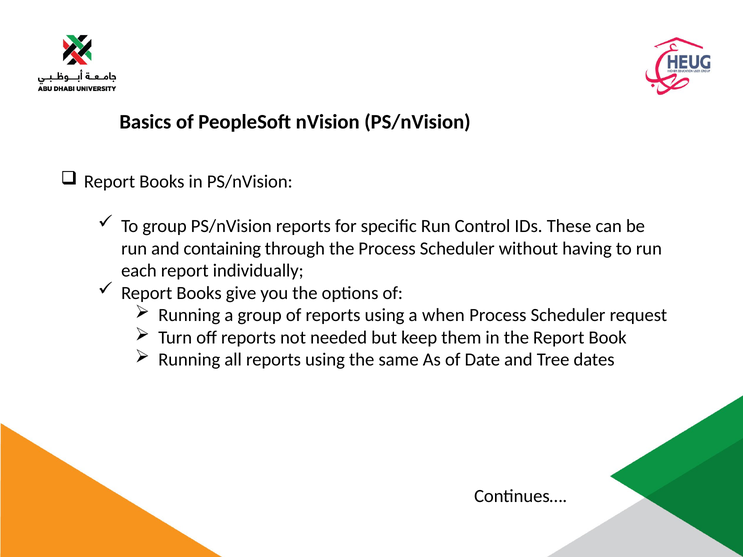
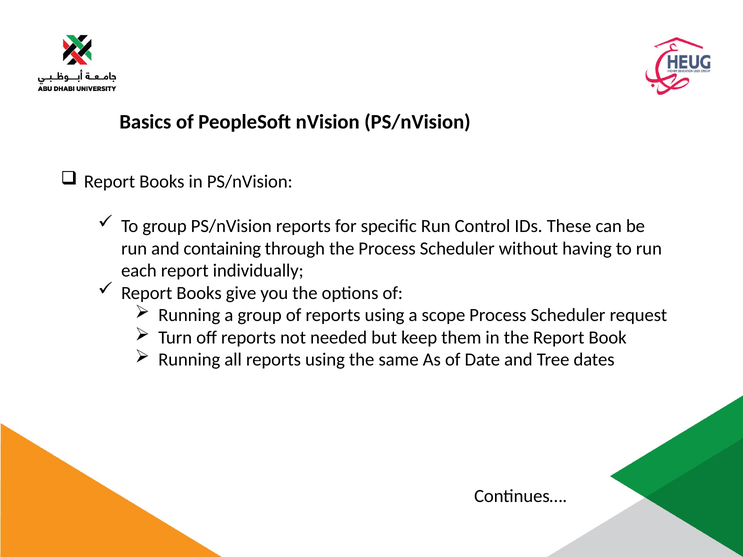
when: when -> scope
